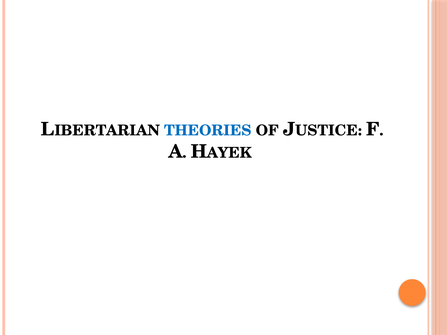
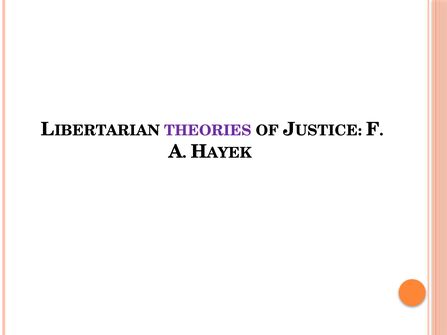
THEORIES colour: blue -> purple
